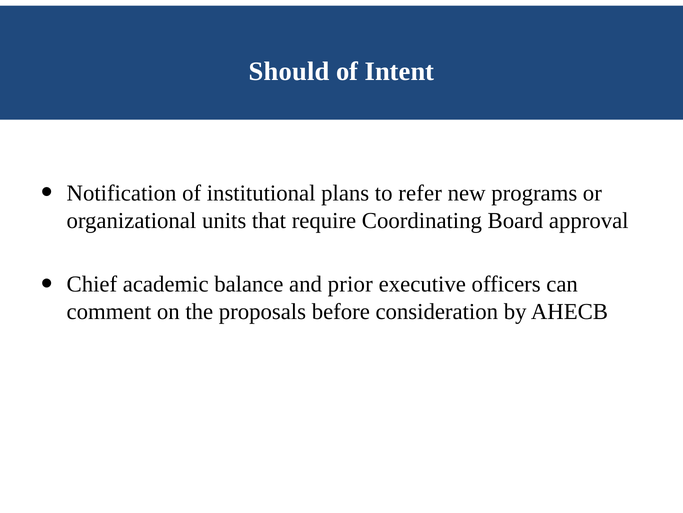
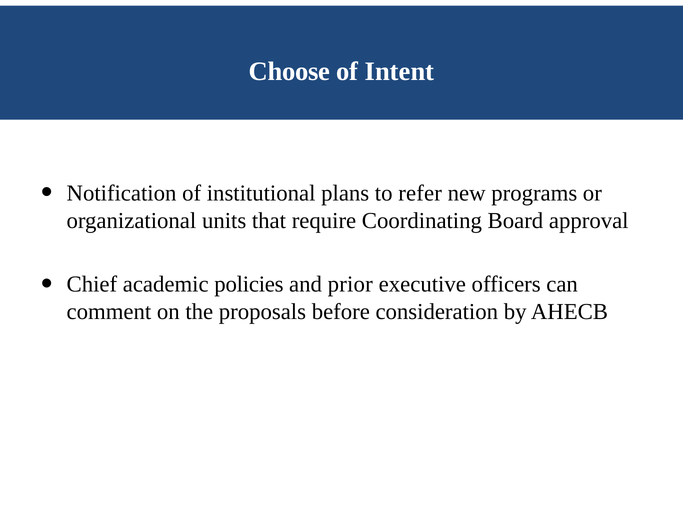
Should: Should -> Choose
balance: balance -> policies
